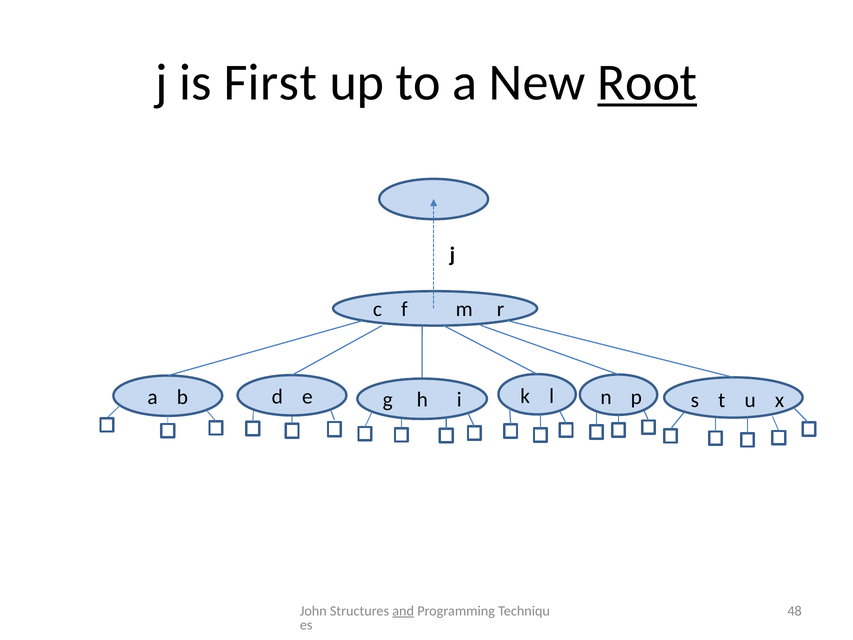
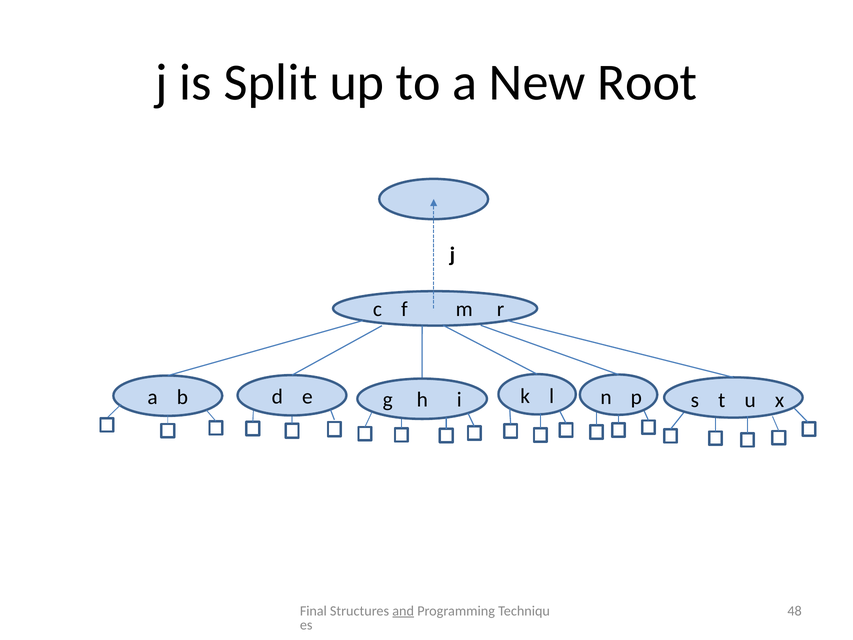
First: First -> Split
Root underline: present -> none
John: John -> Final
